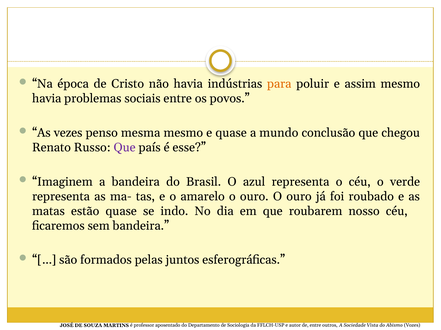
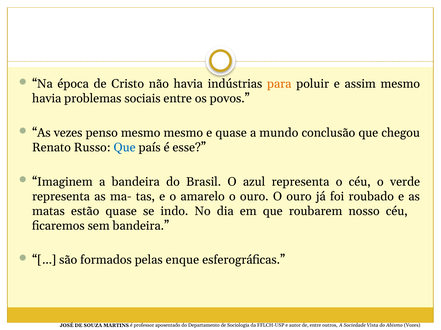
penso mesma: mesma -> mesmo
Que at (125, 148) colour: purple -> blue
juntos: juntos -> enque
